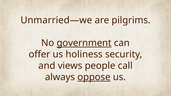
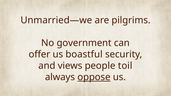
government underline: present -> none
holiness: holiness -> boastful
call: call -> toil
